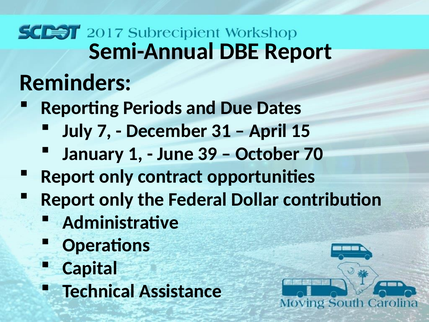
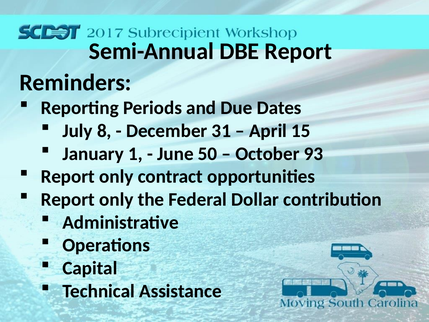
7: 7 -> 8
39: 39 -> 50
70: 70 -> 93
